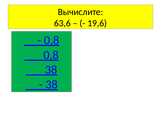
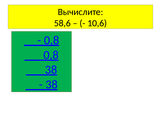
63,6: 63,6 -> 58,6
19,6: 19,6 -> 10,6
